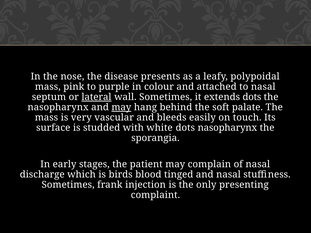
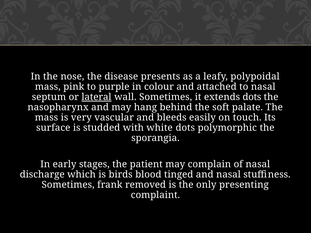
may at (121, 107) underline: present -> none
dots nasopharynx: nasopharynx -> polymorphic
injection: injection -> removed
